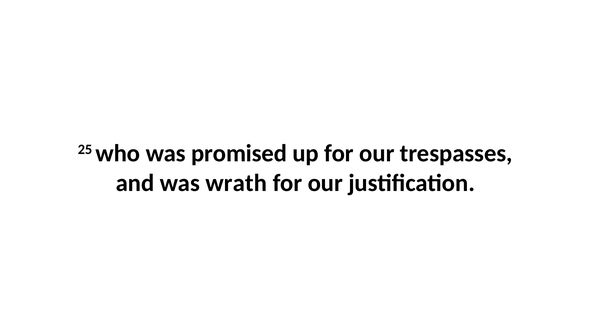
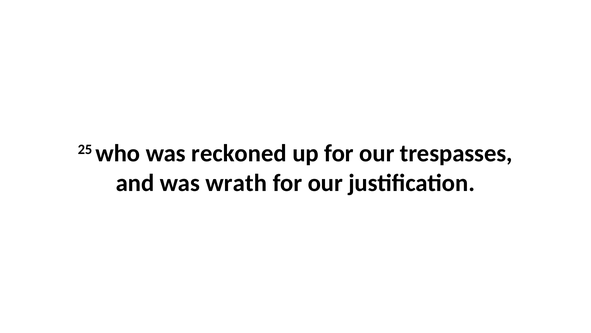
promised: promised -> reckoned
